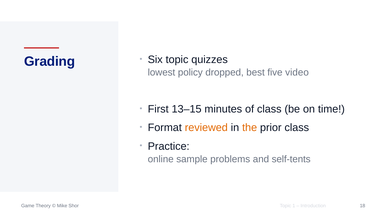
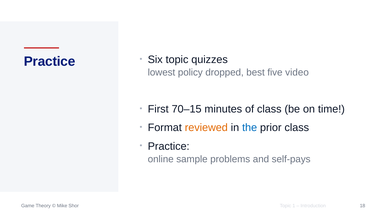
Grading at (50, 61): Grading -> Practice
13–15: 13–15 -> 70–15
the colour: orange -> blue
self-tents: self-tents -> self-pays
